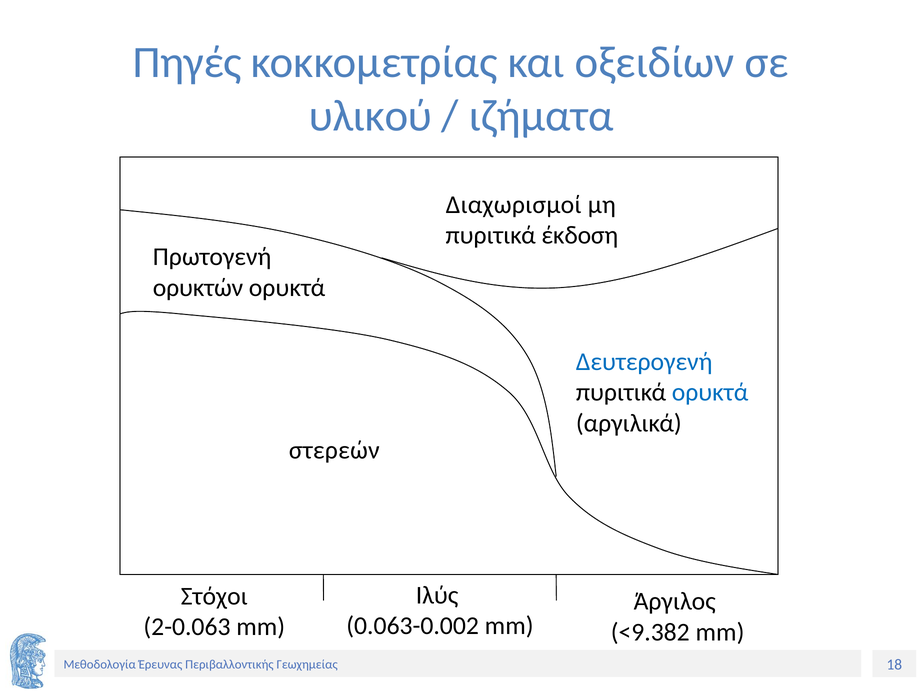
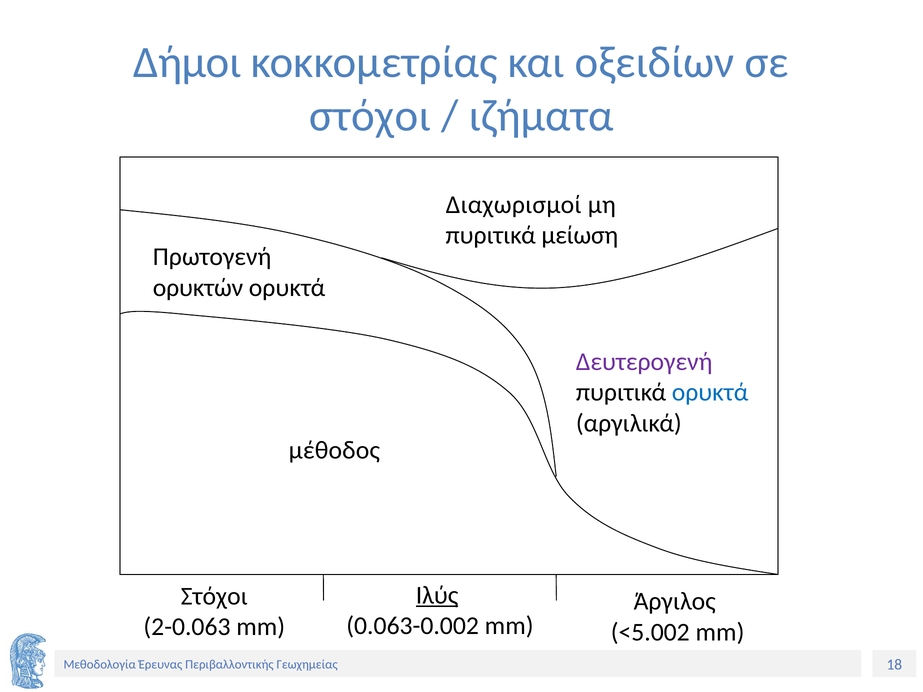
Πηγές: Πηγές -> Δήμοι
υλικού at (371, 116): υλικού -> στόχοι
έκδοση: έκδοση -> μείωση
Δευτερογενή colour: blue -> purple
στερεών: στερεών -> μέθοδος
Ιλύς underline: none -> present
<9.382: <9.382 -> <5.002
